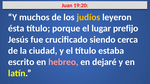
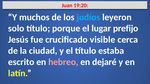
judíos colour: yellow -> light blue
ésta: ésta -> solo
siendo: siendo -> visible
